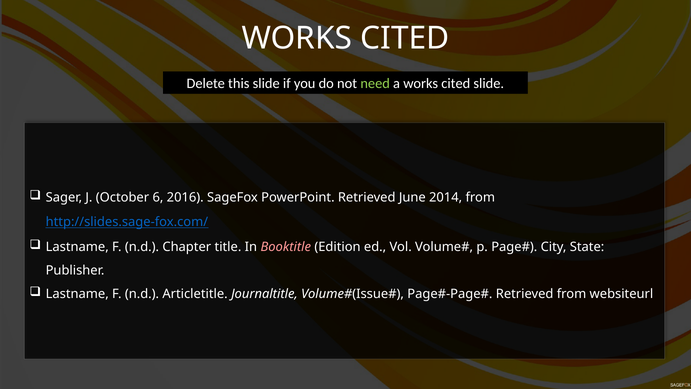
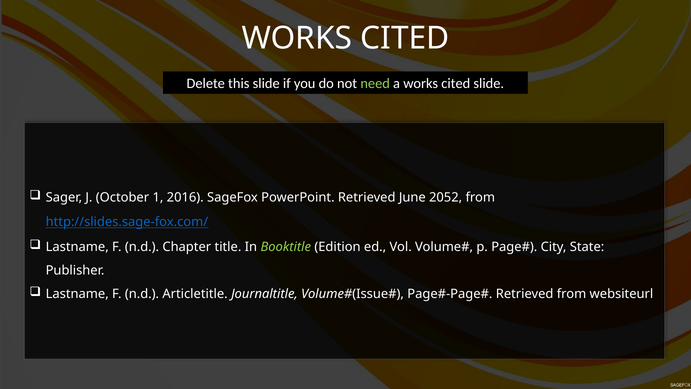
6: 6 -> 1
2014: 2014 -> 2052
Booktitle colour: pink -> light green
